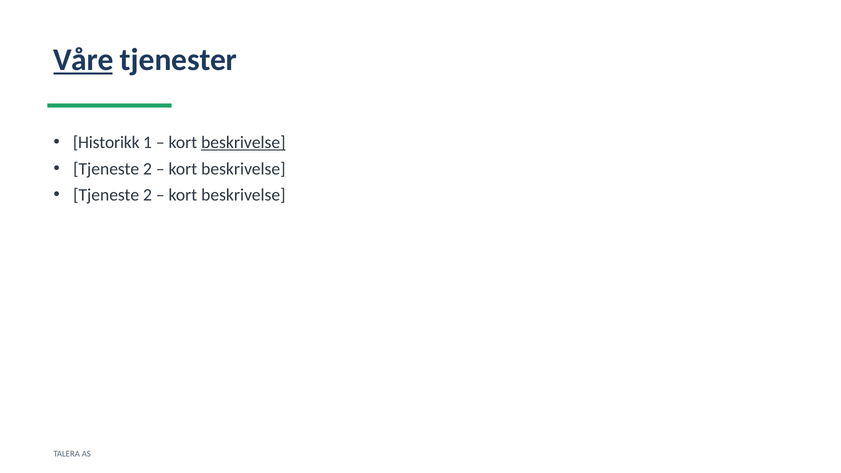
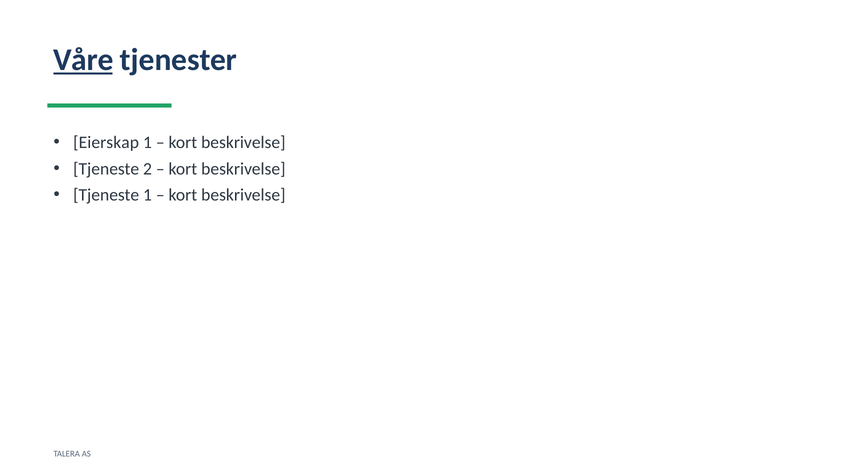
Historikk: Historikk -> Eierskap
beskrivelse at (243, 142) underline: present -> none
2 at (147, 195): 2 -> 1
